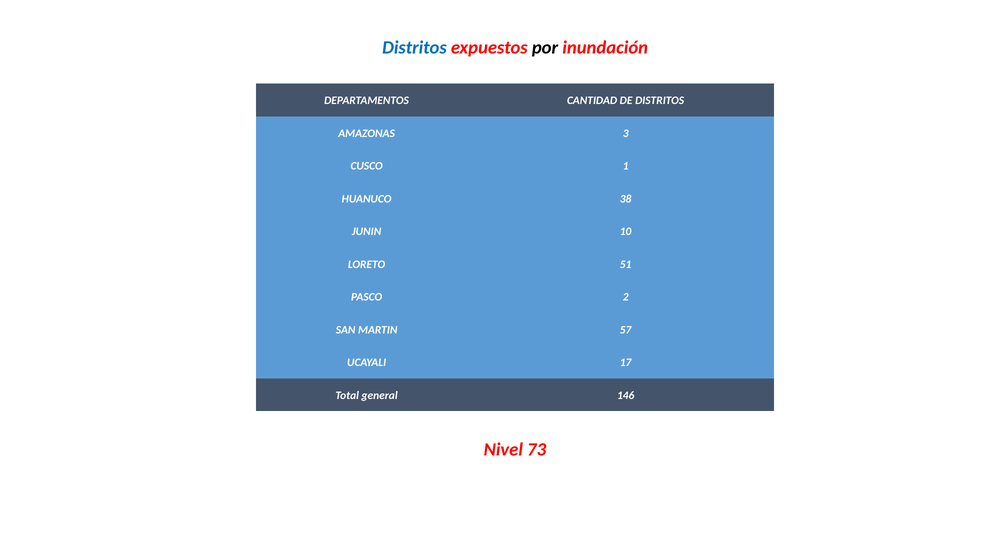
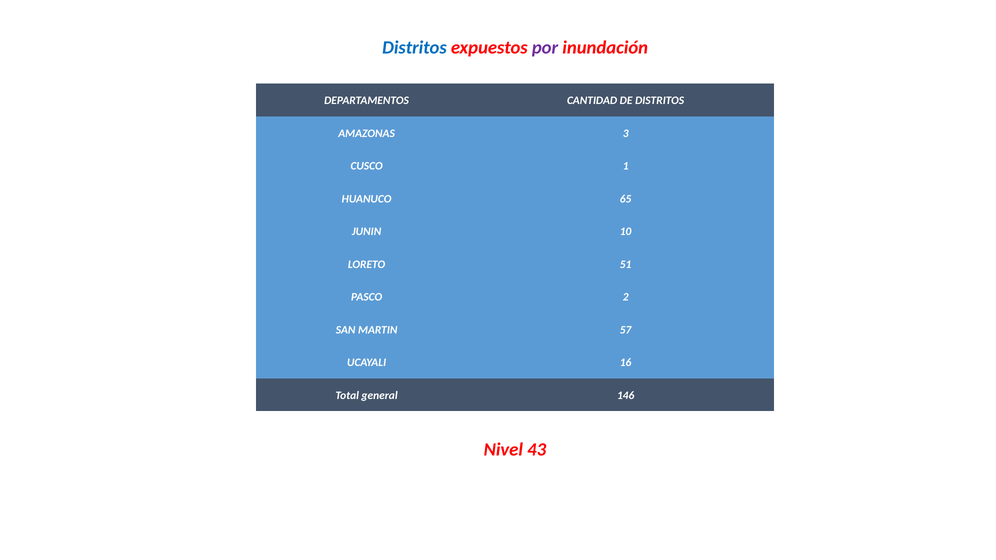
por colour: black -> purple
38: 38 -> 65
17: 17 -> 16
73: 73 -> 43
